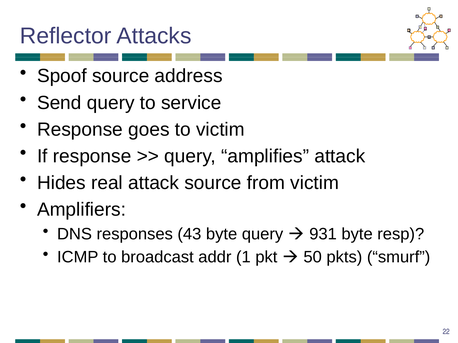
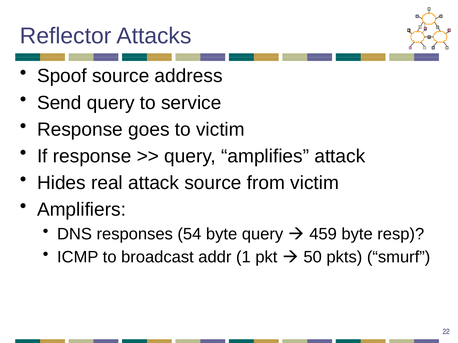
43: 43 -> 54
931: 931 -> 459
